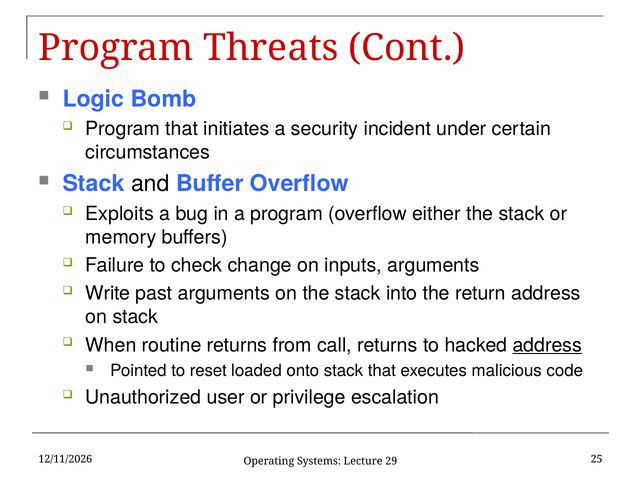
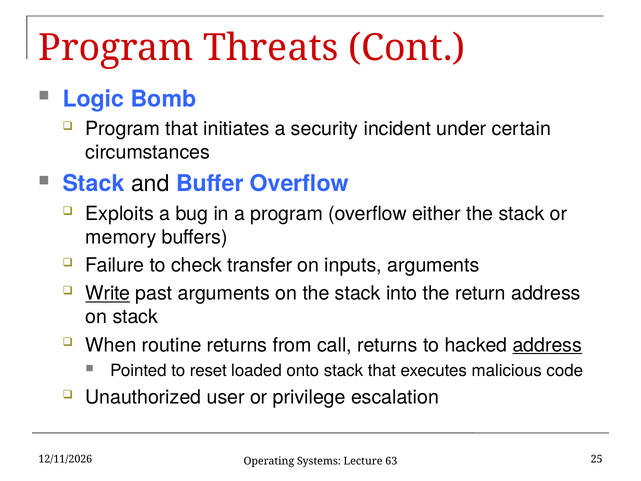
change: change -> transfer
Write underline: none -> present
29: 29 -> 63
